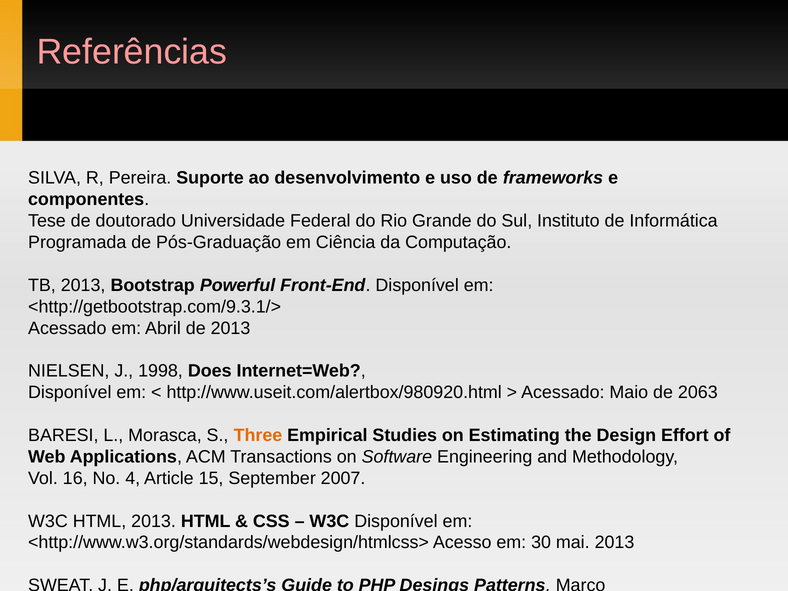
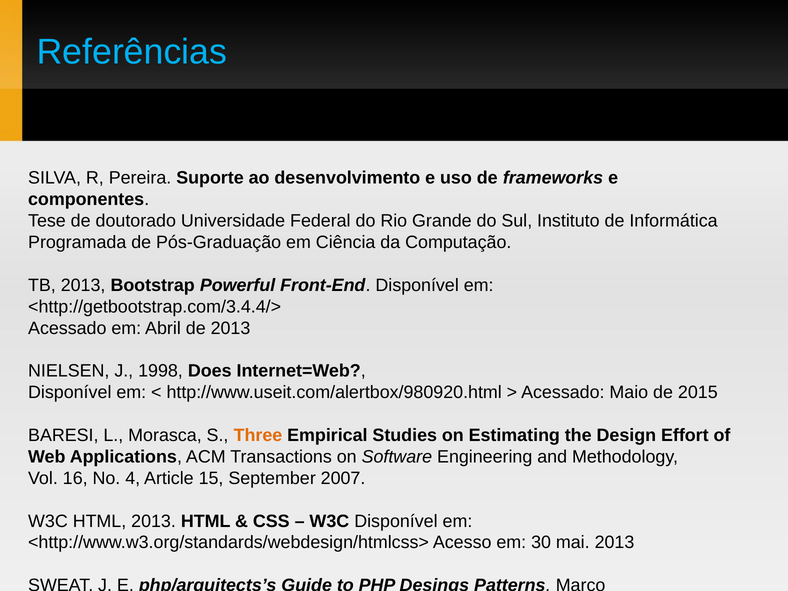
Referências colour: pink -> light blue
<http://getbootstrap.com/9.3.1/>: <http://getbootstrap.com/9.3.1/> -> <http://getbootstrap.com/3.4.4/>
2063: 2063 -> 2015
